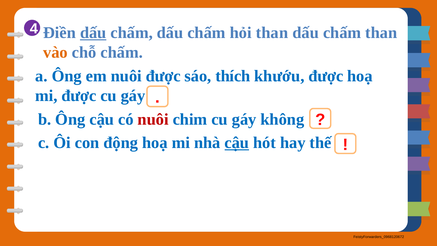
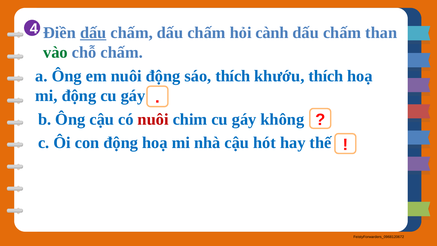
hỏi than: than -> cành
vào colour: orange -> green
nuôi được: được -> động
khướu được: được -> thích
mi được: được -> động
cậu at (237, 143) underline: present -> none
